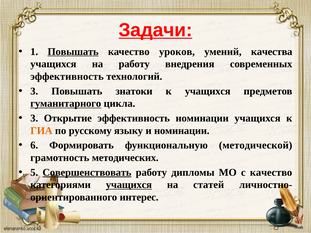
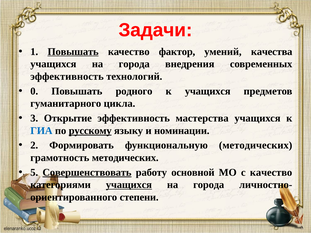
Задачи underline: present -> none
уроков: уроков -> фактор
работу at (134, 64): работу -> города
3 at (34, 91): 3 -> 0
знатоки: знатоки -> родного
гуманитарного underline: present -> none
эффективность номинации: номинации -> мастерства
ГИА colour: orange -> blue
русскому underline: none -> present
6: 6 -> 2
функциональную методической: методической -> методических
дипломы: дипломы -> основной
статей at (209, 185): статей -> города
интерес: интерес -> степени
